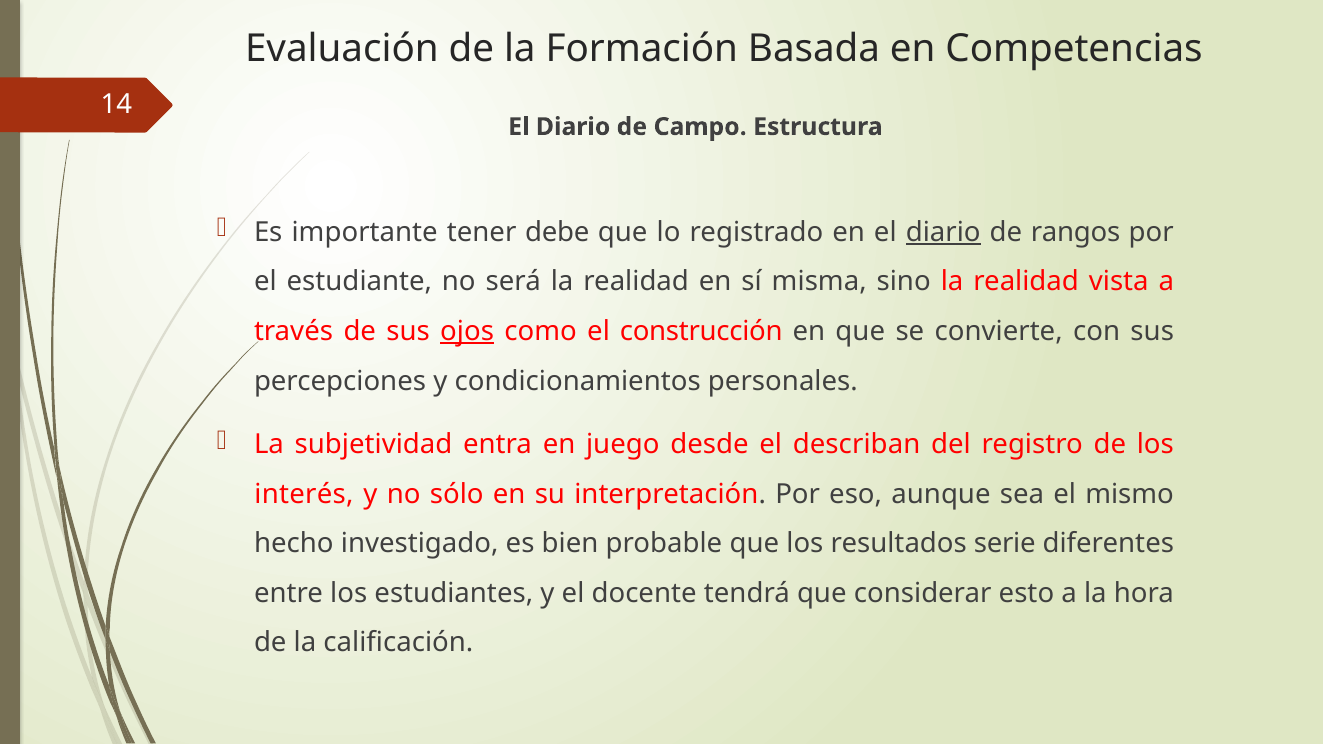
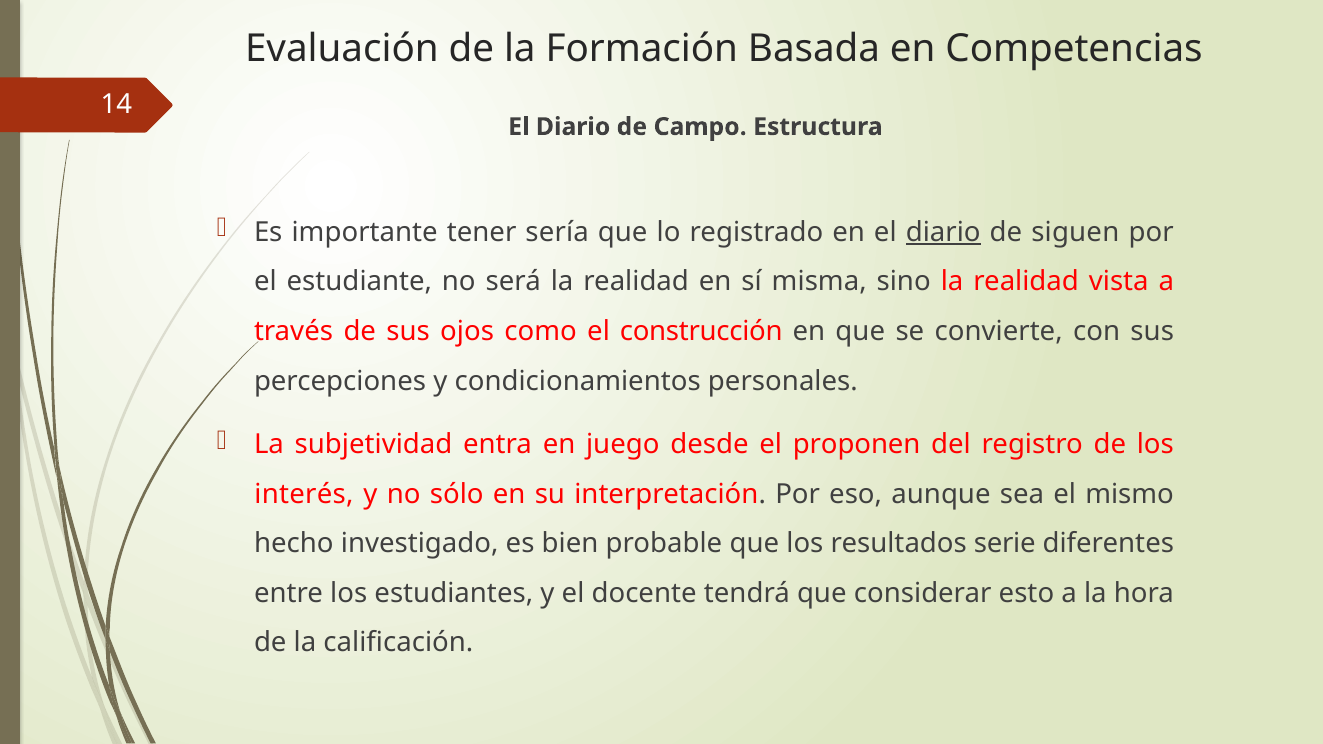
debe: debe -> sería
rangos: rangos -> siguen
ojos underline: present -> none
describan: describan -> proponen
